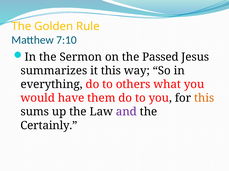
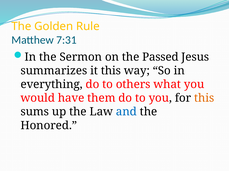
7:10: 7:10 -> 7:31
and colour: purple -> blue
Certainly: Certainly -> Honored
